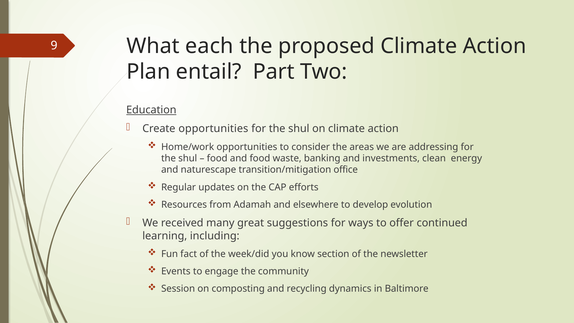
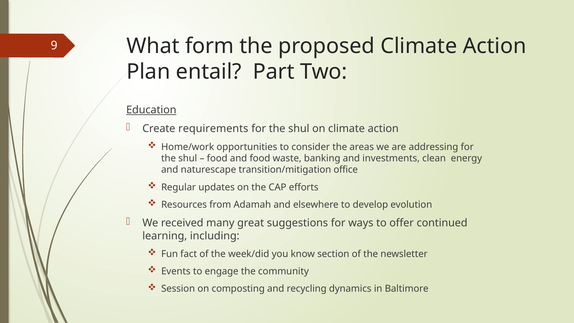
each: each -> form
Create opportunities: opportunities -> requirements
